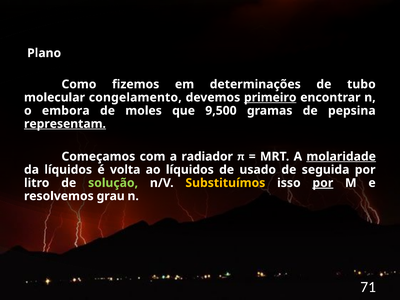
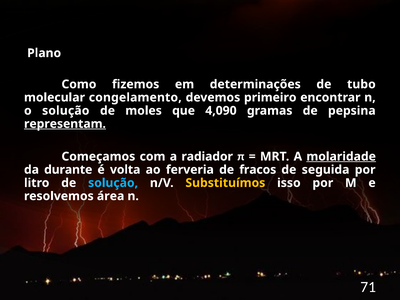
primeiro underline: present -> none
o embora: embora -> solução
9,500: 9,500 -> 4,090
da líquidos: líquidos -> durante
ao líquidos: líquidos -> ferveria
usado: usado -> fracos
solução at (113, 183) colour: light green -> light blue
por at (323, 183) underline: present -> none
grau: grau -> área
